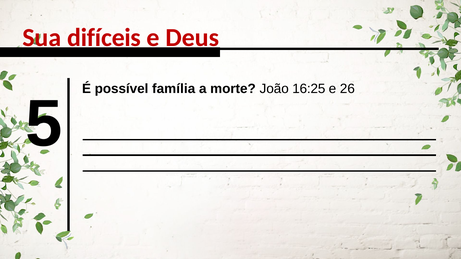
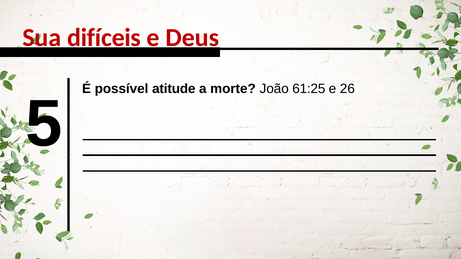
família: família -> atitude
16:25: 16:25 -> 61:25
